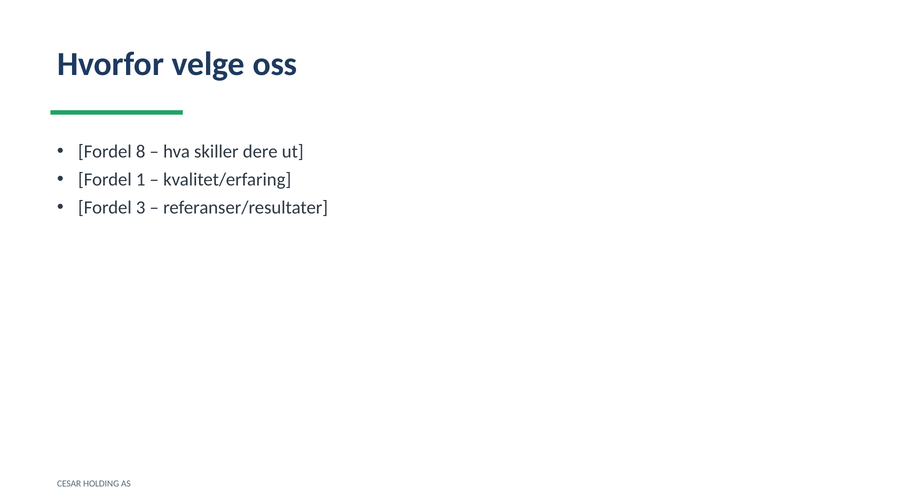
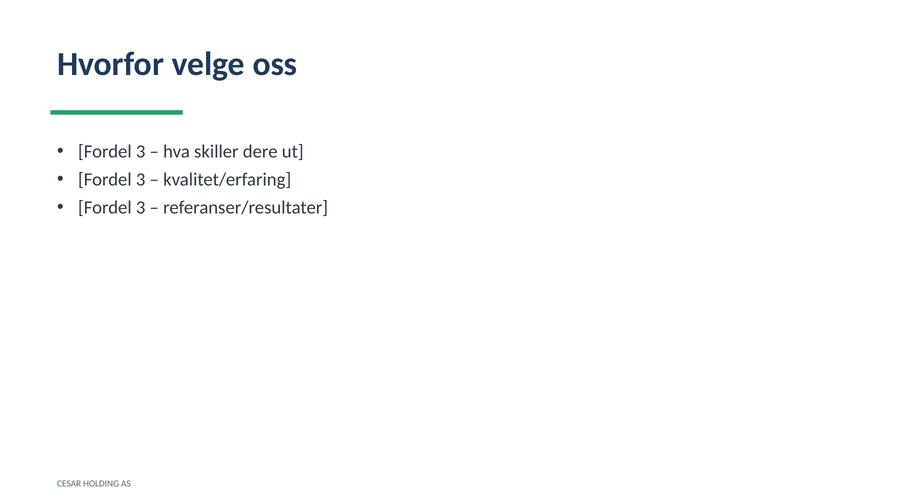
8 at (141, 152): 8 -> 3
1 at (141, 180): 1 -> 3
